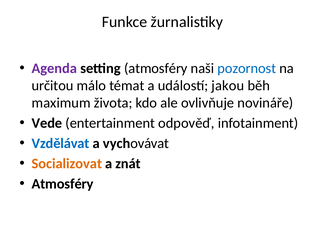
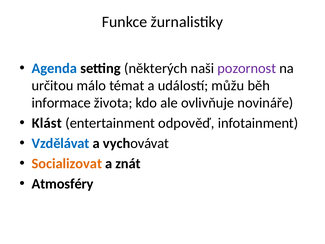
Agenda colour: purple -> blue
setting atmosféry: atmosféry -> některých
pozornost colour: blue -> purple
jakou: jakou -> můžu
maximum: maximum -> informace
Vede: Vede -> Klást
